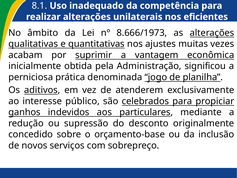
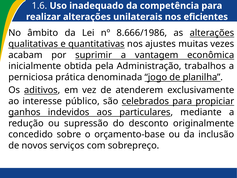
8.1: 8.1 -> 1.6
8.666/1973: 8.666/1973 -> 8.666/1986
significou: significou -> trabalhos
